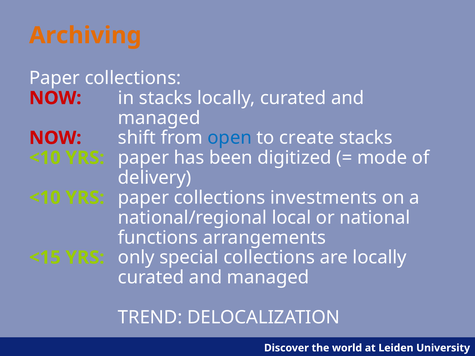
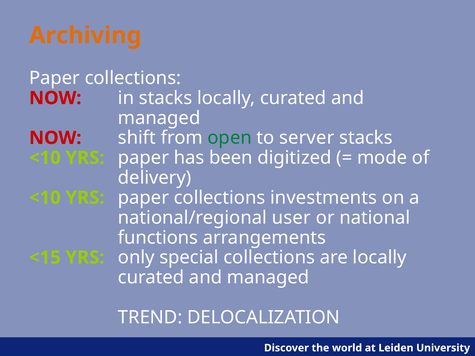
open colour: blue -> green
create: create -> server
local: local -> user
